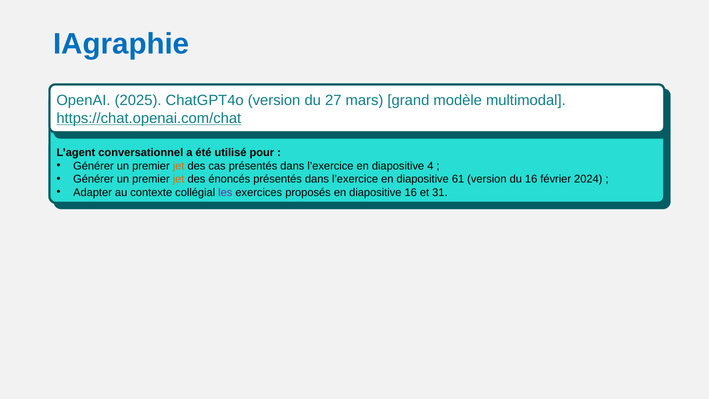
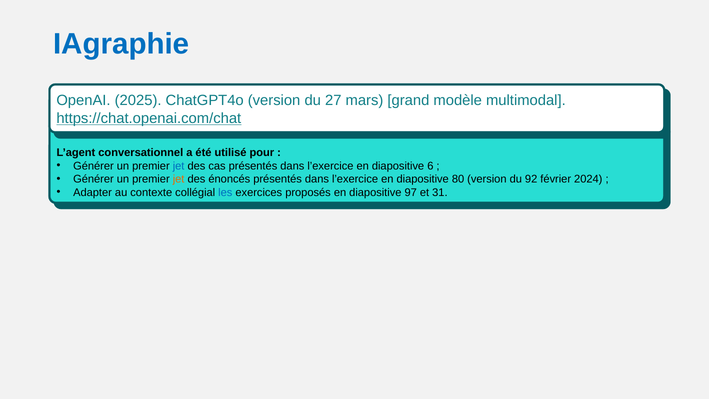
jet at (179, 166) colour: orange -> blue
4: 4 -> 6
61: 61 -> 80
du 16: 16 -> 92
les at (225, 192) colour: purple -> blue
16 at (411, 192): 16 -> 97
